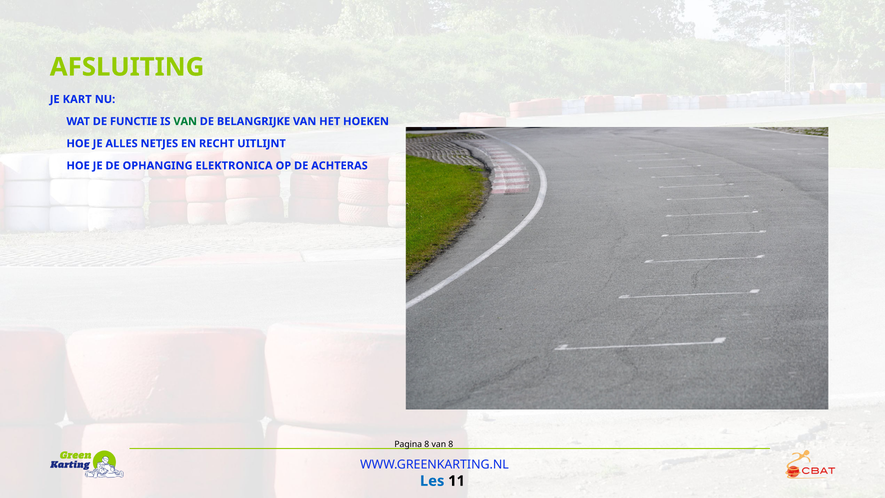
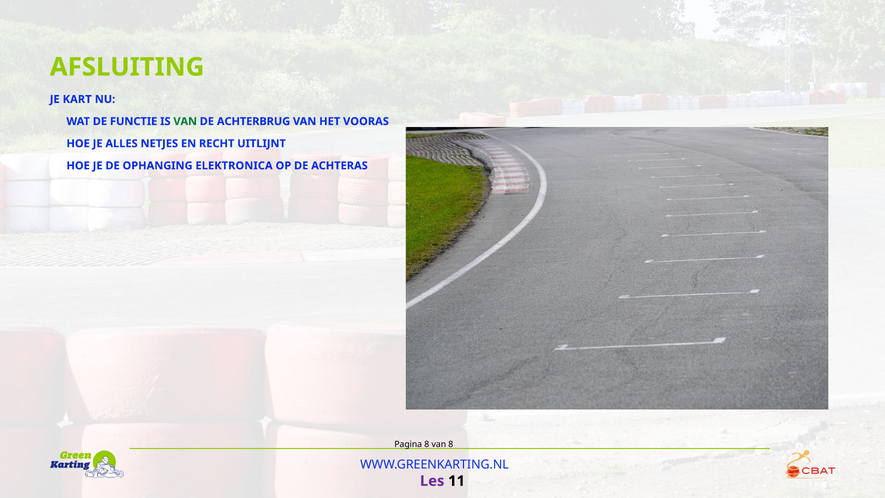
BELANGRIJKE: BELANGRIJKE -> ACHTERBRUG
HOEKEN: HOEKEN -> VOORAS
Les colour: blue -> purple
